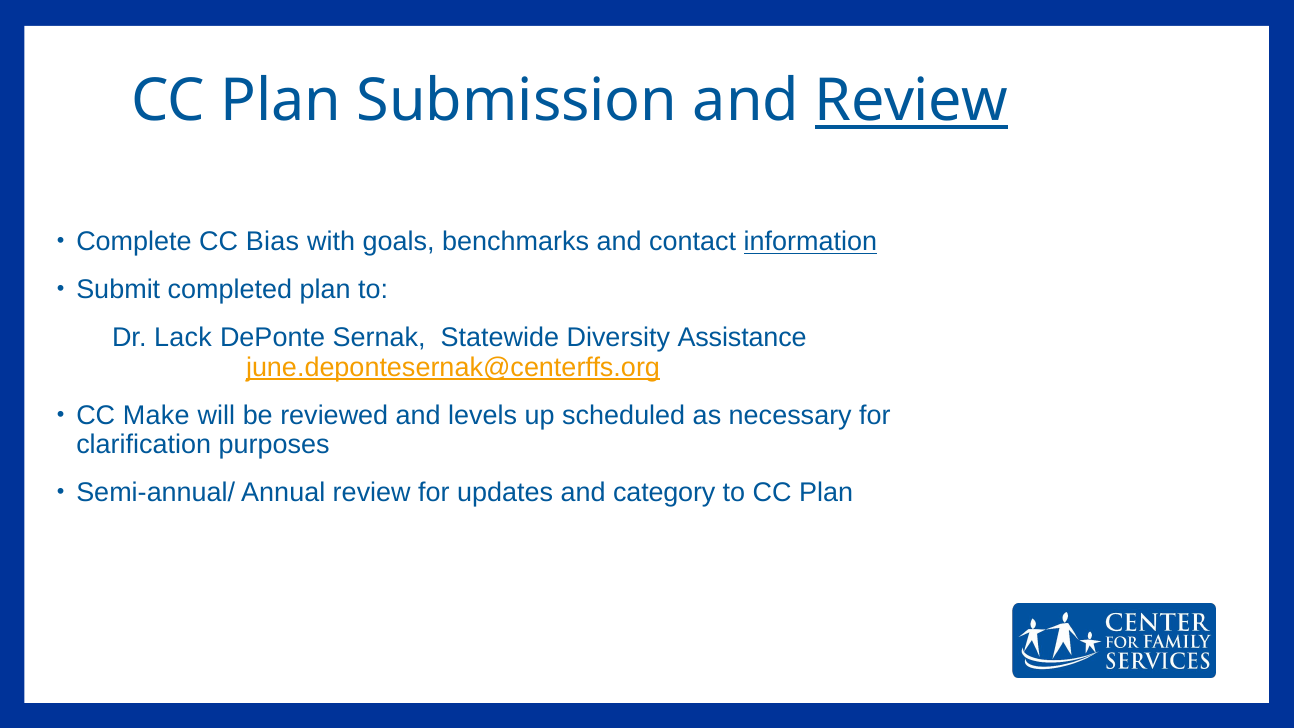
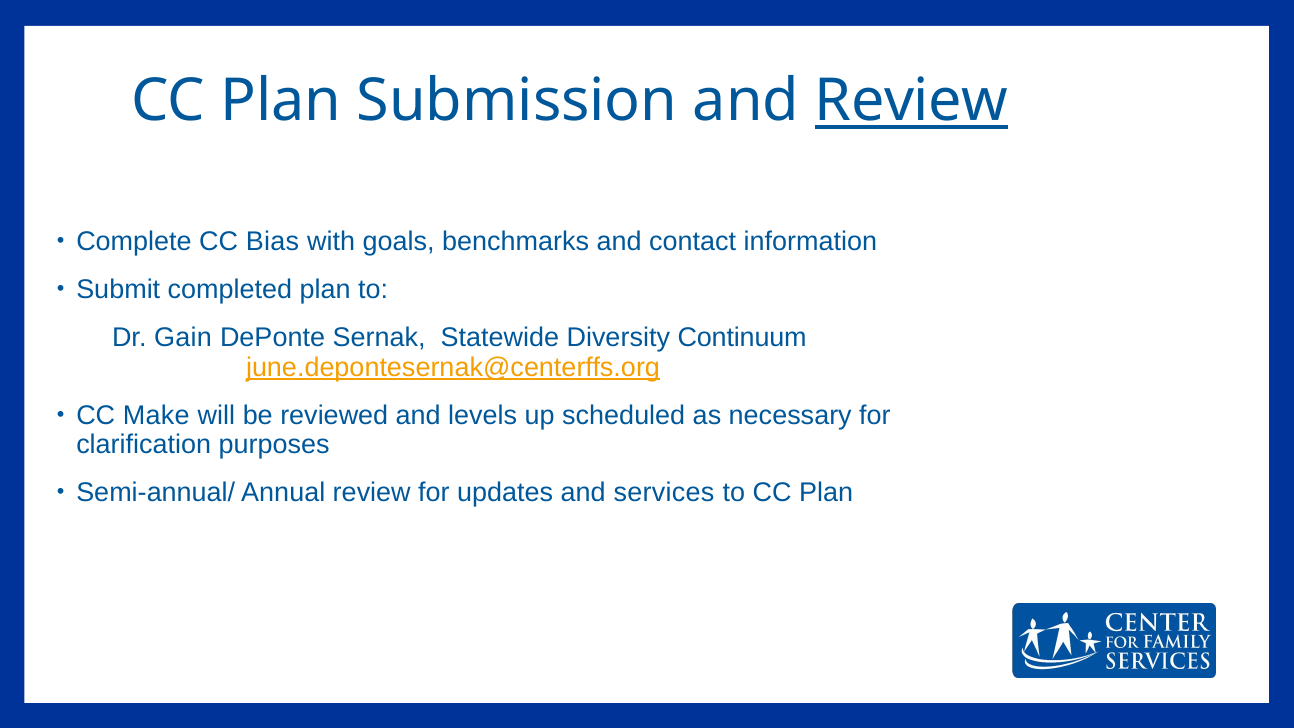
information underline: present -> none
Lack: Lack -> Gain
Assistance: Assistance -> Continuum
category: category -> services
